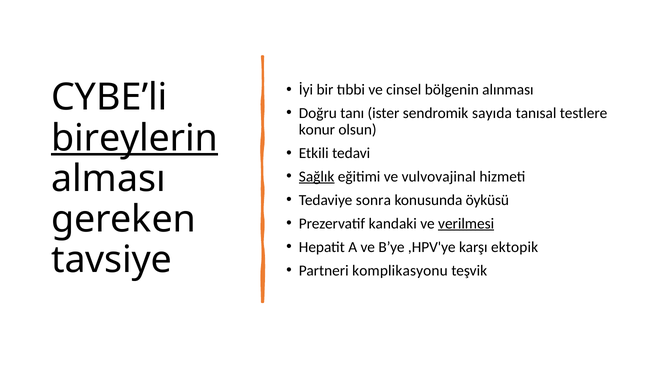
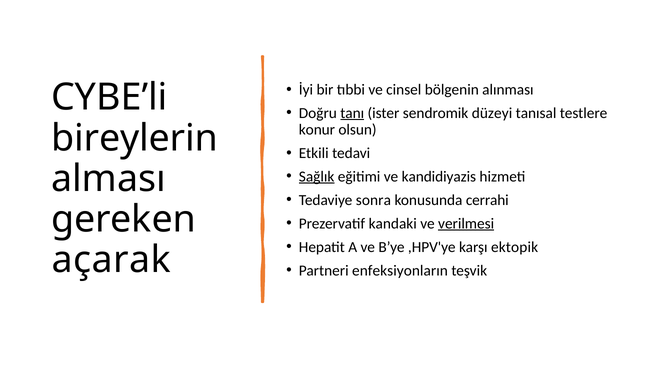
tanı underline: none -> present
sayıda: sayıda -> düzeyi
bireylerin underline: present -> none
vulvovajinal: vulvovajinal -> kandidiyazis
öyküsü: öyküsü -> cerrahi
tavsiye: tavsiye -> açarak
komplikasyonu: komplikasyonu -> enfeksiyonların
